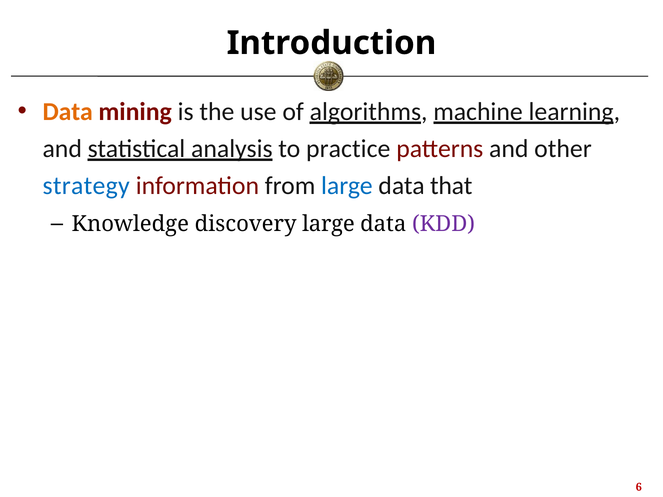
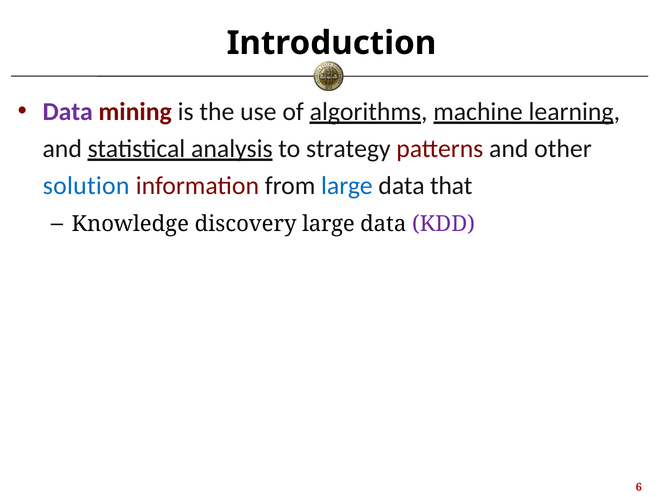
Data at (68, 112) colour: orange -> purple
practice: practice -> strategy
strategy: strategy -> solution
